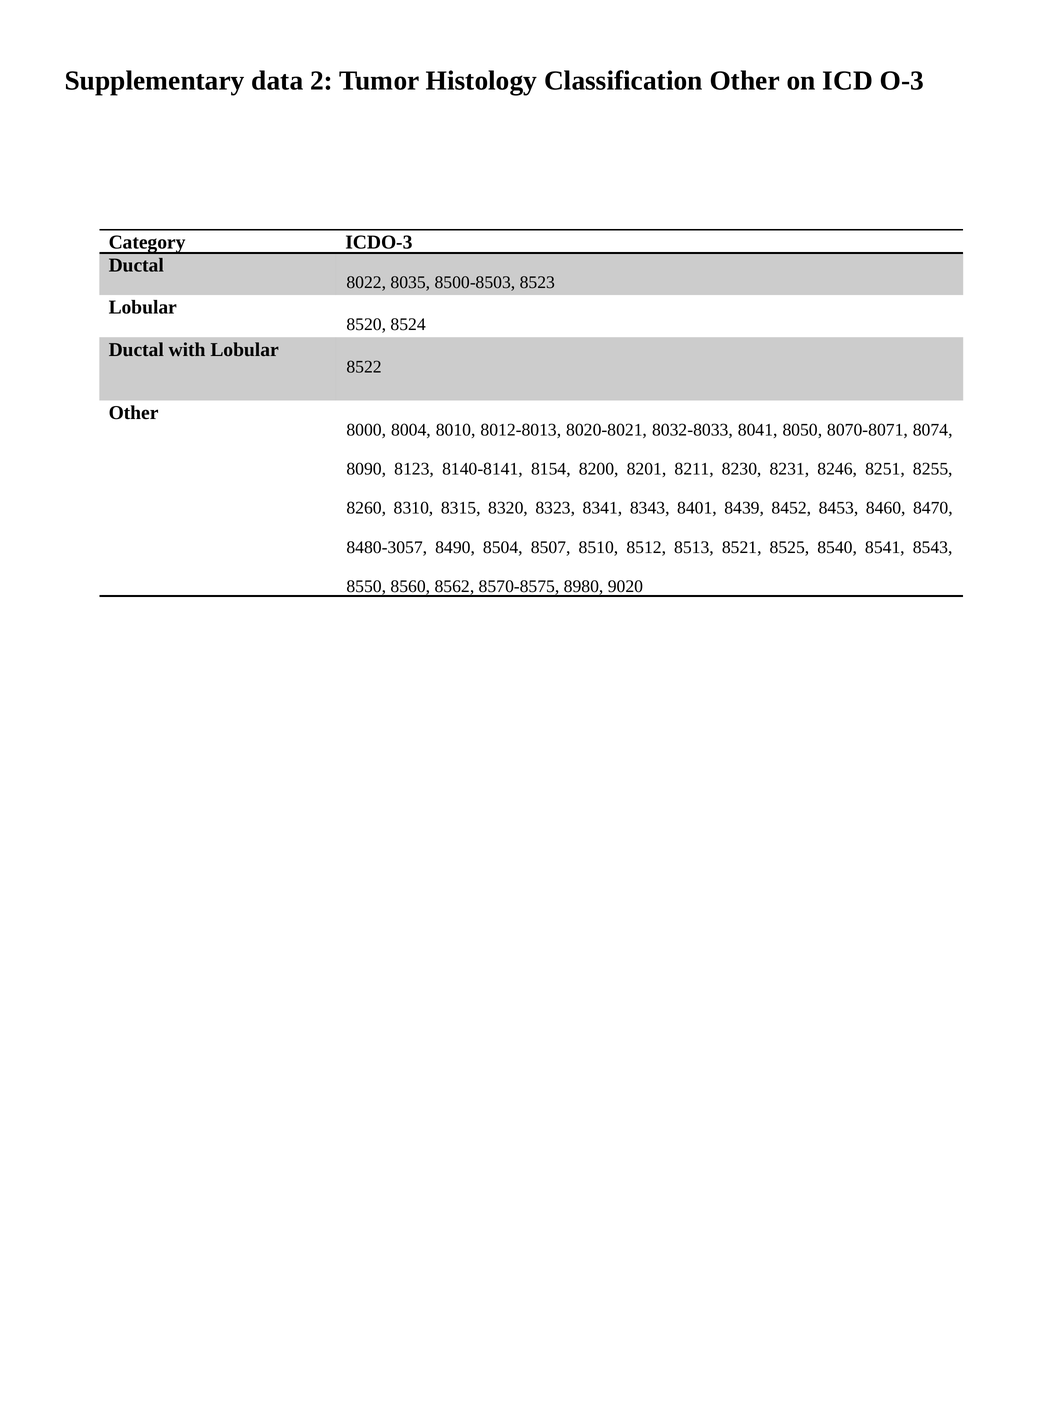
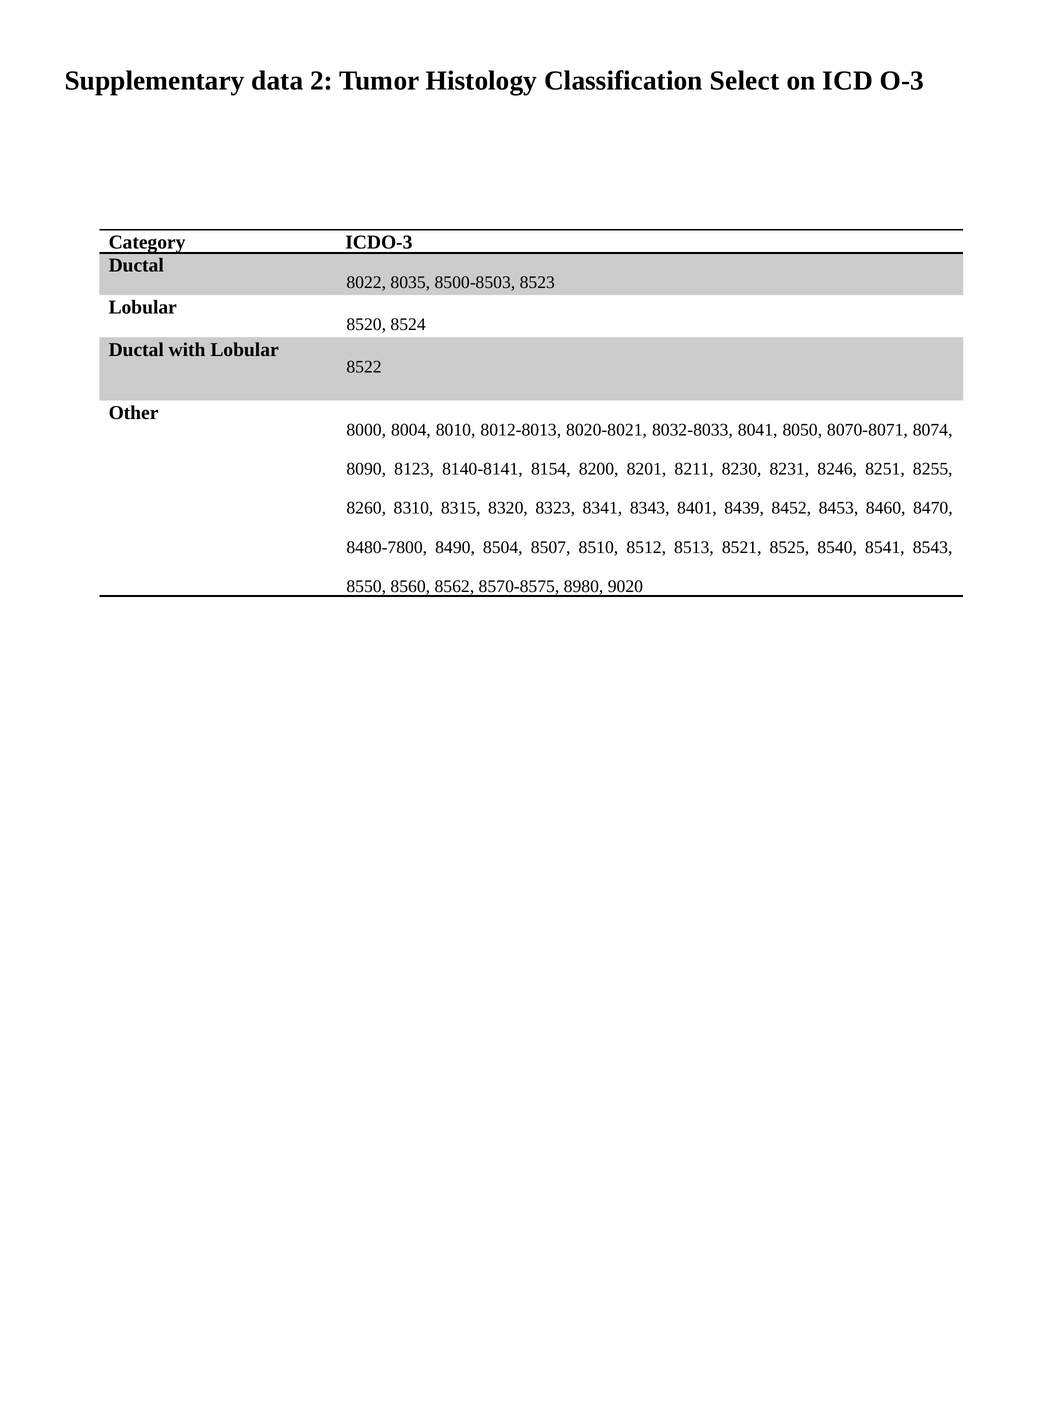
Classification Other: Other -> Select
8480-3057: 8480-3057 -> 8480-7800
